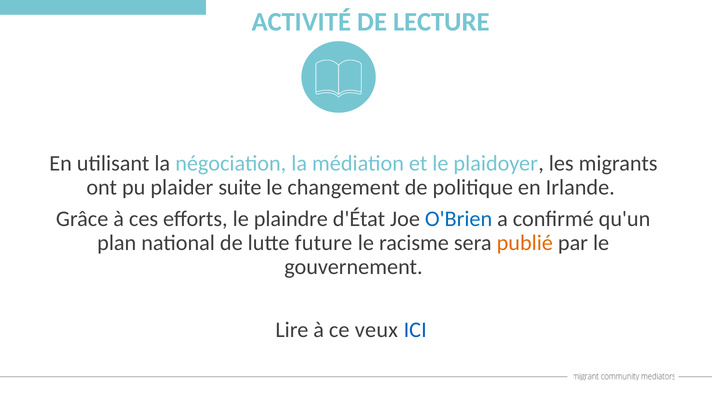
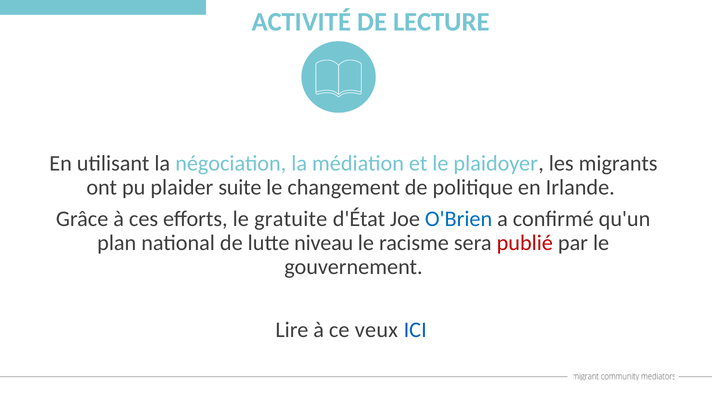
plaindre: plaindre -> gratuite
future: future -> niveau
publié colour: orange -> red
